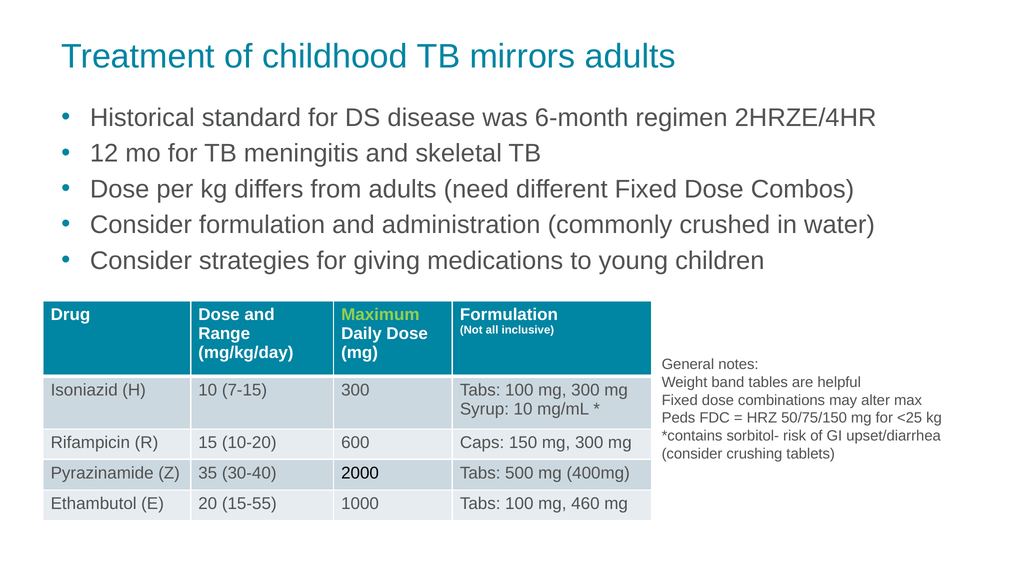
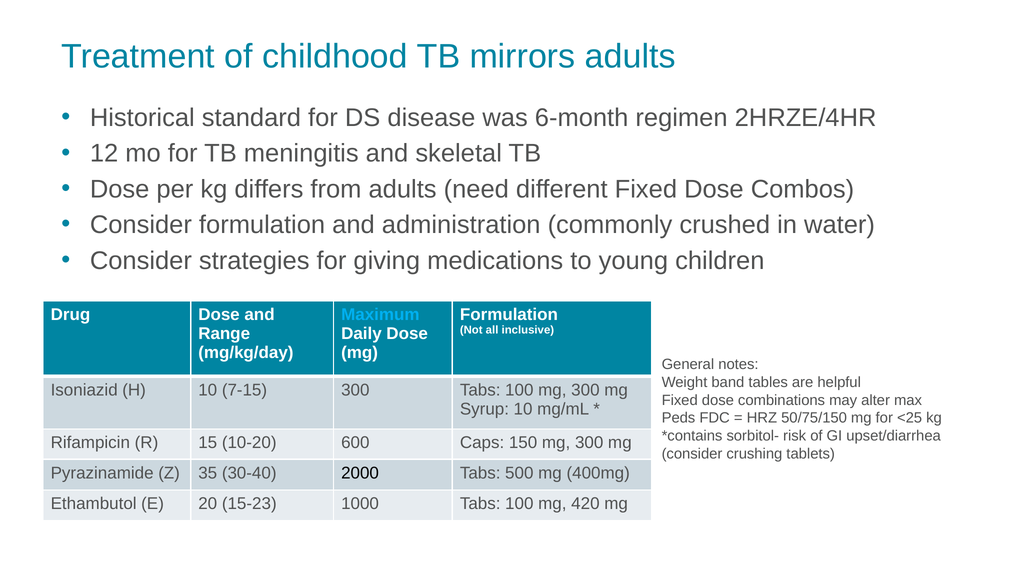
Maximum colour: light green -> light blue
15-55: 15-55 -> 15-23
460: 460 -> 420
